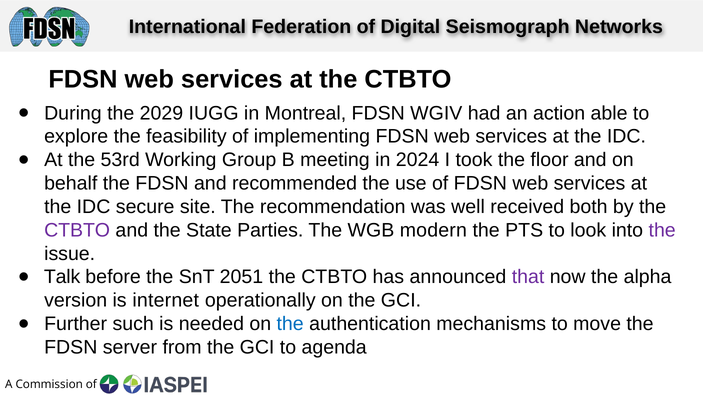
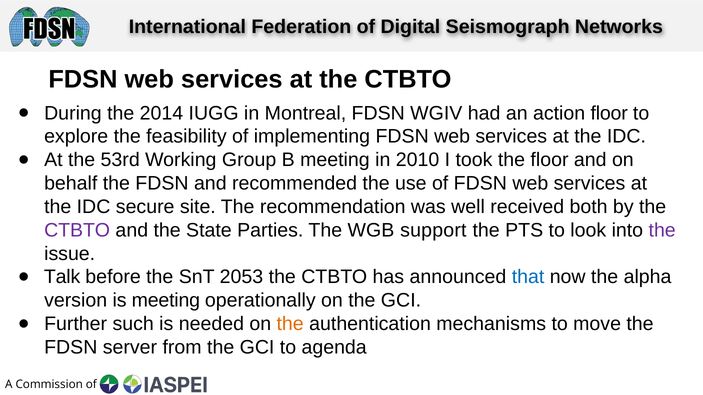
2029: 2029 -> 2014
action able: able -> floor
2024: 2024 -> 2010
modern: modern -> support
2051: 2051 -> 2053
that colour: purple -> blue
is internet: internet -> meeting
the at (290, 324) colour: blue -> orange
